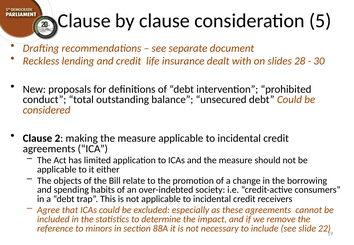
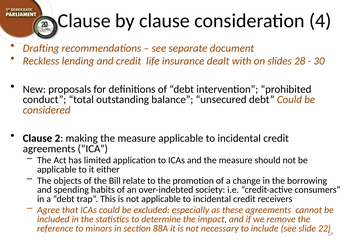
5: 5 -> 4
